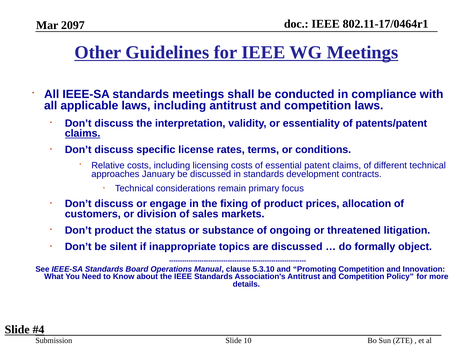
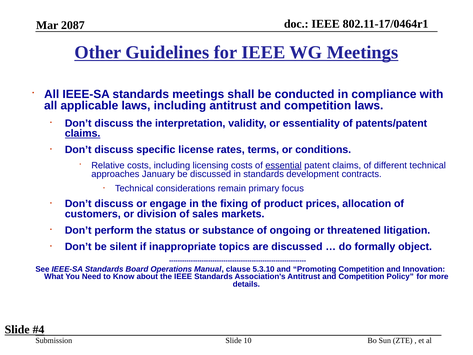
2097: 2097 -> 2087
essential underline: none -> present
Don’t product: product -> perform
